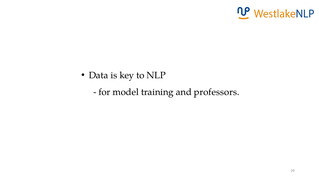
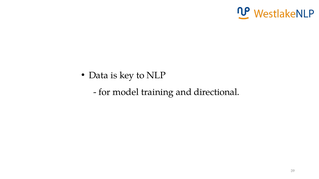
professors: professors -> directional
